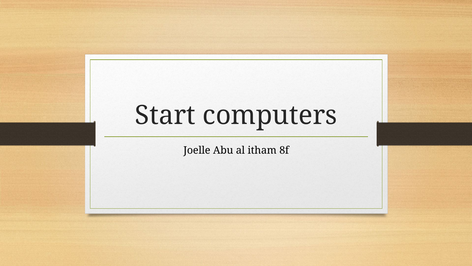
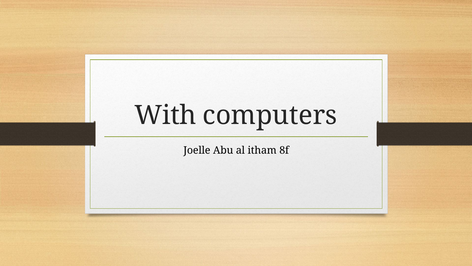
Start: Start -> With
